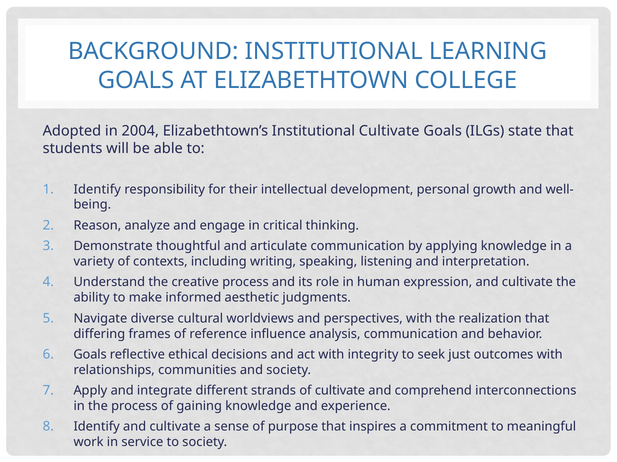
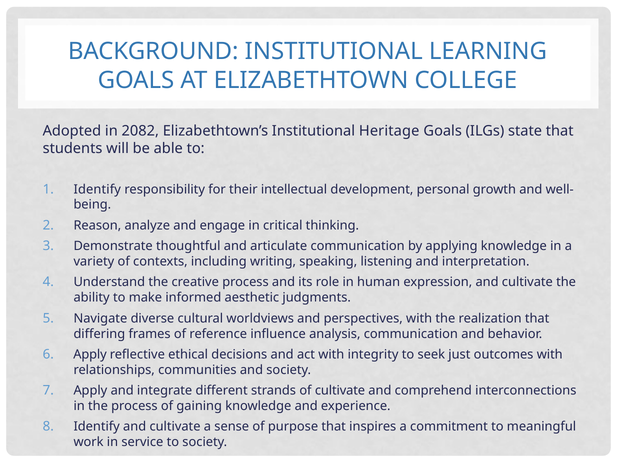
2004: 2004 -> 2082
Institutional Cultivate: Cultivate -> Heritage
Goals at (90, 355): Goals -> Apply
